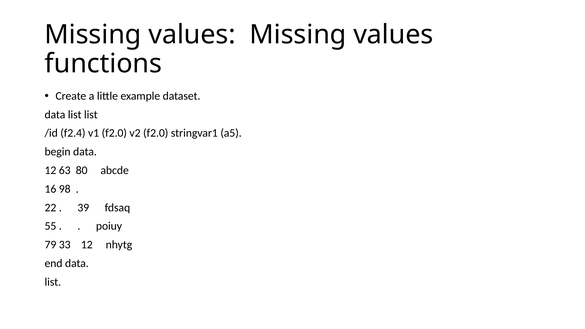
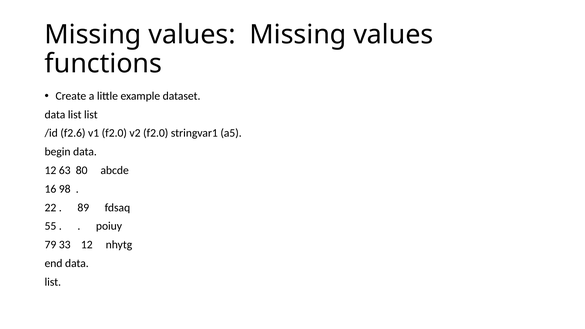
f2.4: f2.4 -> f2.6
39: 39 -> 89
